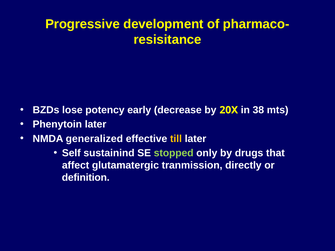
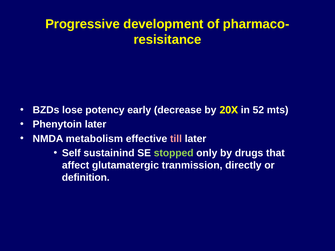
38: 38 -> 52
generalized: generalized -> metabolism
till colour: yellow -> pink
